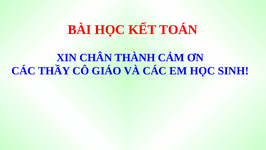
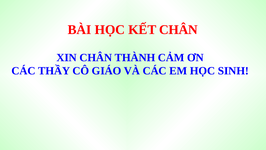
KẾT TOÁN: TOÁN -> CHÂN
